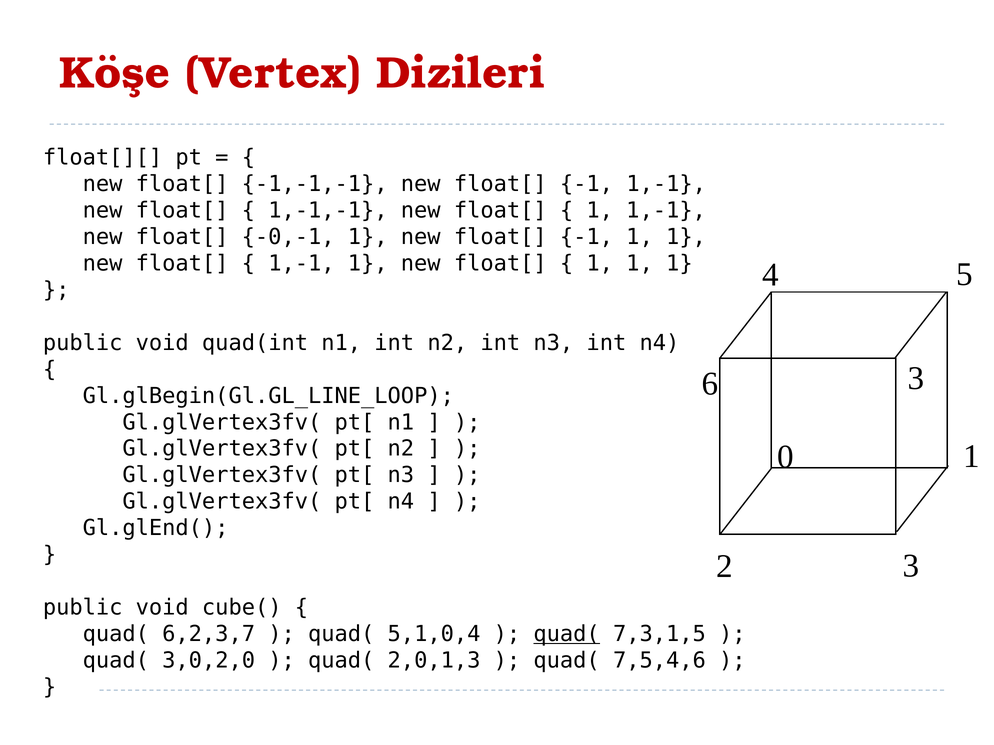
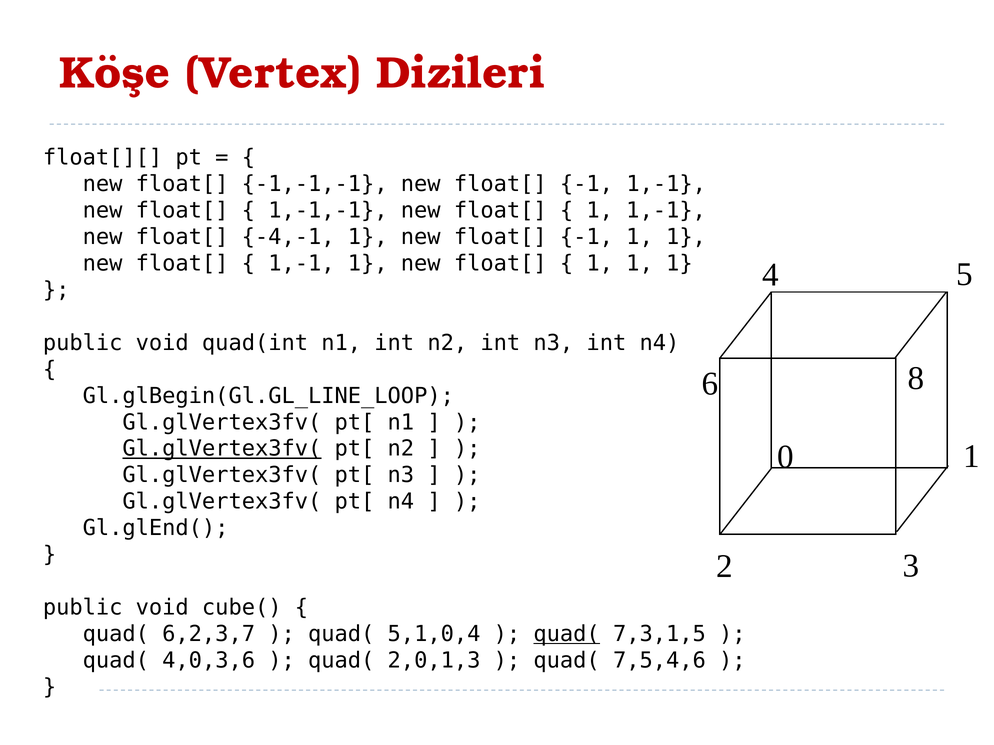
-0,-1: -0,-1 -> -4,-1
6 3: 3 -> 8
Gl.glVertex3fv( at (222, 449) underline: none -> present
3,0,2,0: 3,0,2,0 -> 4,0,3,6
